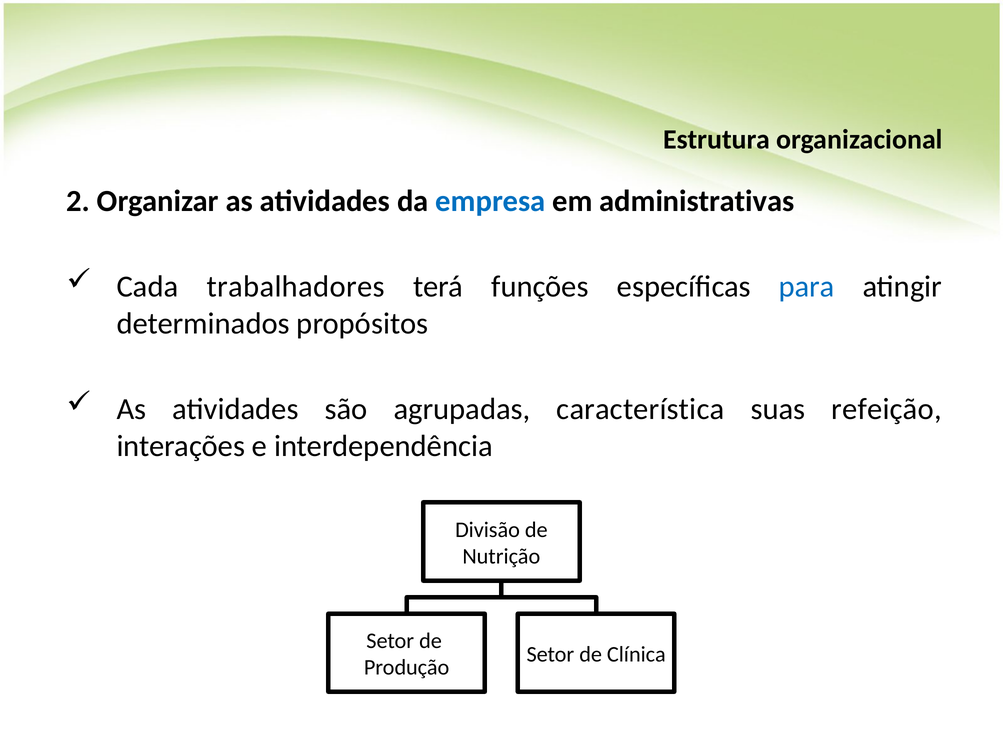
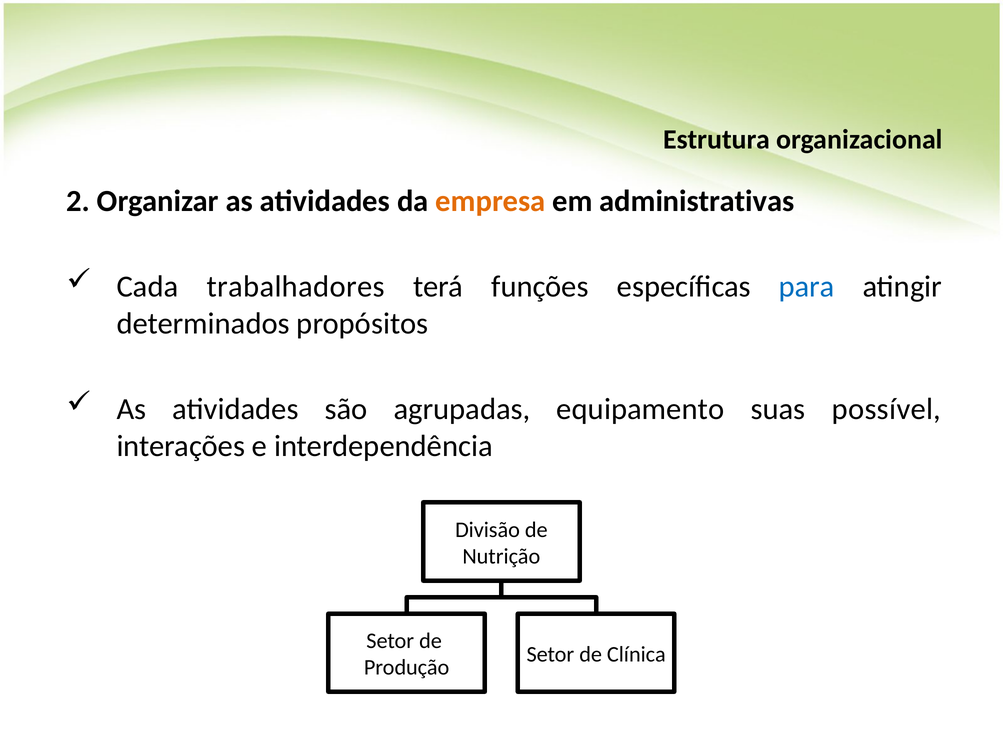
empresa colour: blue -> orange
característica: característica -> equipamento
refeição: refeição -> possível
